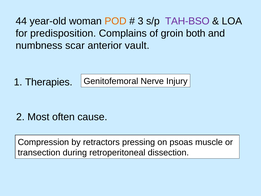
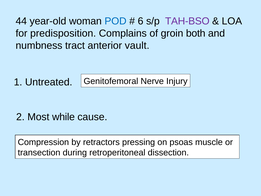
POD colour: orange -> blue
3: 3 -> 6
scar: scar -> tract
Therapies: Therapies -> Untreated
often: often -> while
